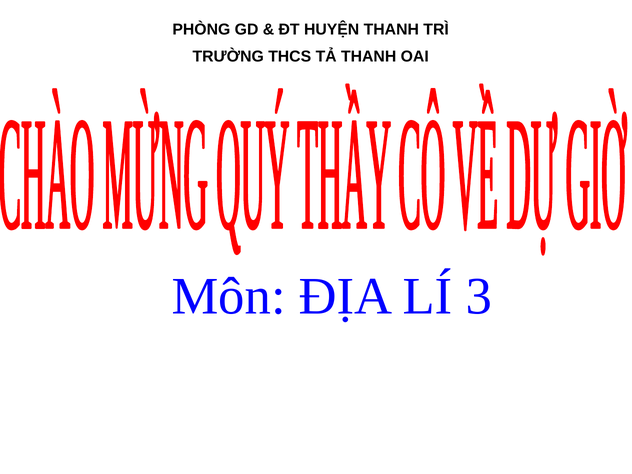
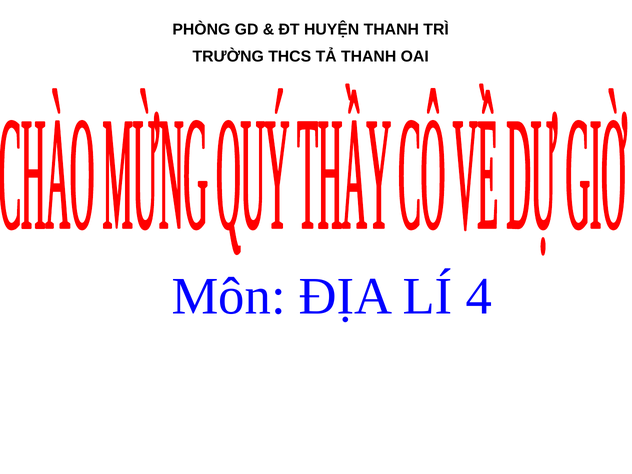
3: 3 -> 4
